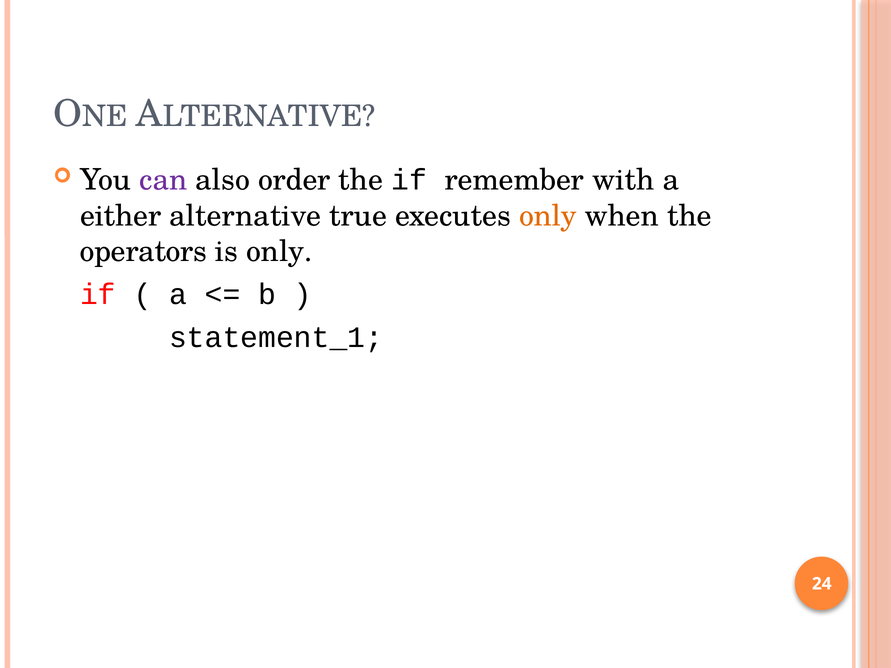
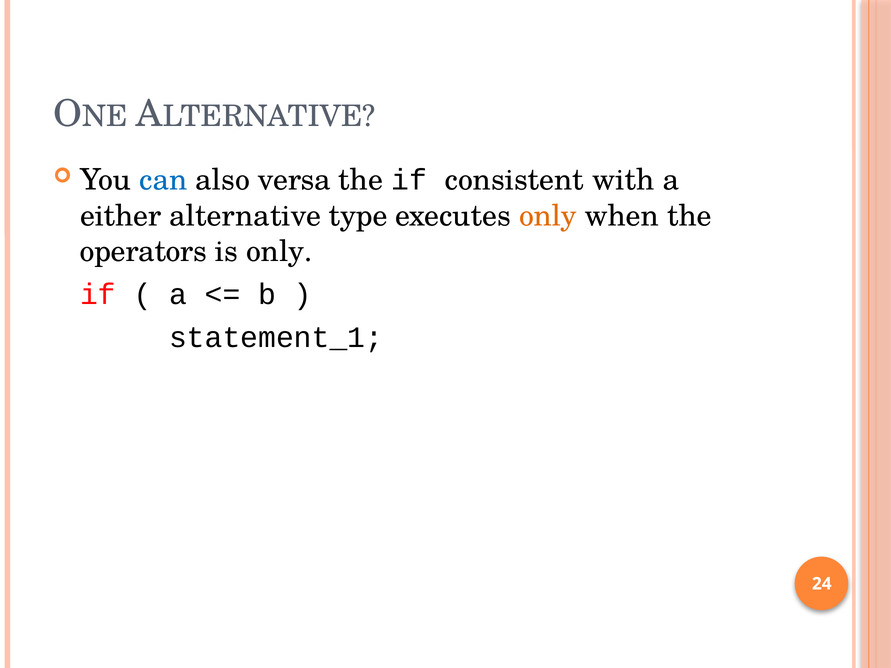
can colour: purple -> blue
order: order -> versa
remember: remember -> consistent
true: true -> type
